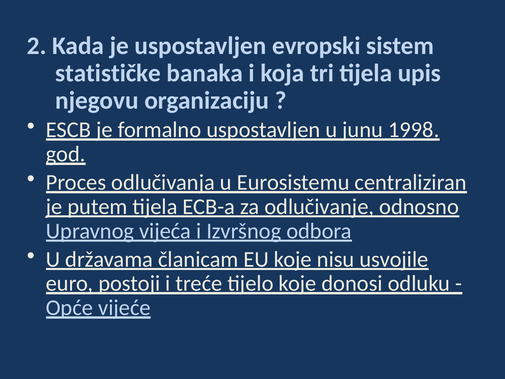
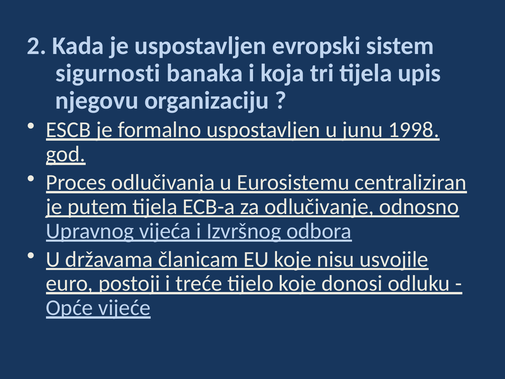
statističke: statističke -> sigurnosti
